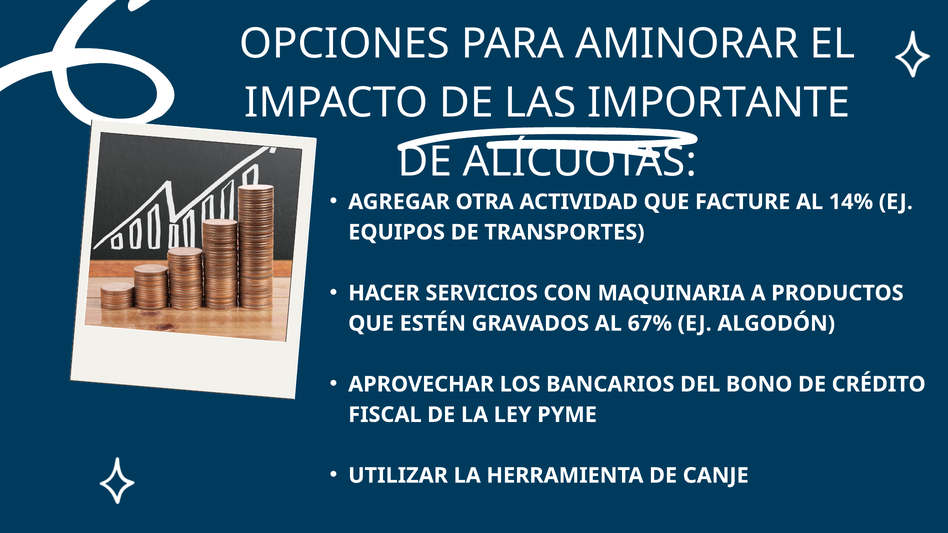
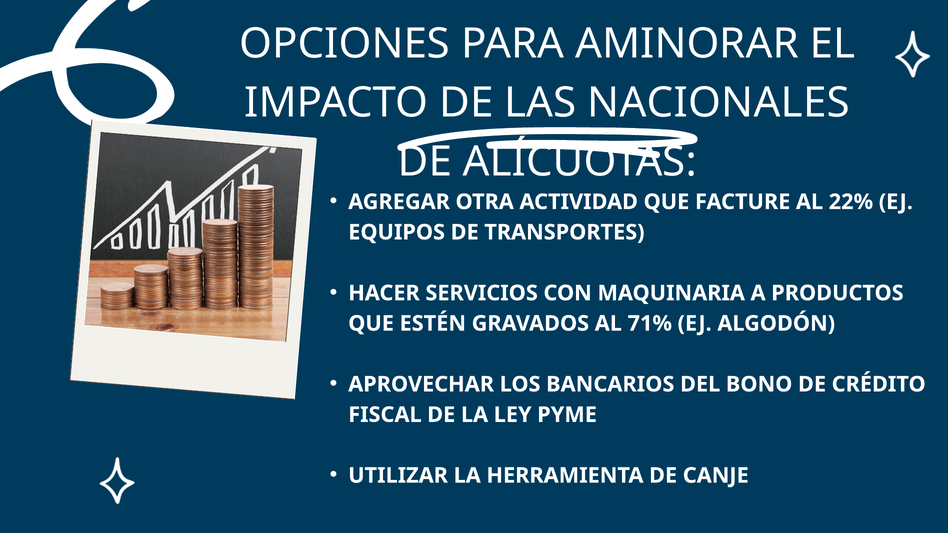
IMPORTANTE: IMPORTANTE -> NACIONALES
14%: 14% -> 22%
67%: 67% -> 71%
